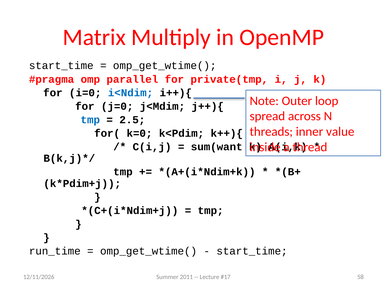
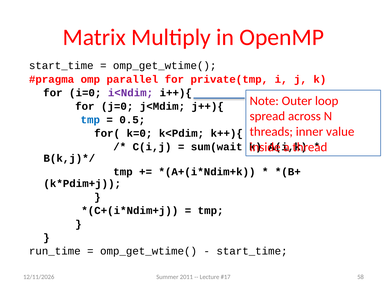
i<Ndim colour: blue -> purple
2.5: 2.5 -> 0.5
sum(want: sum(want -> sum(wait
